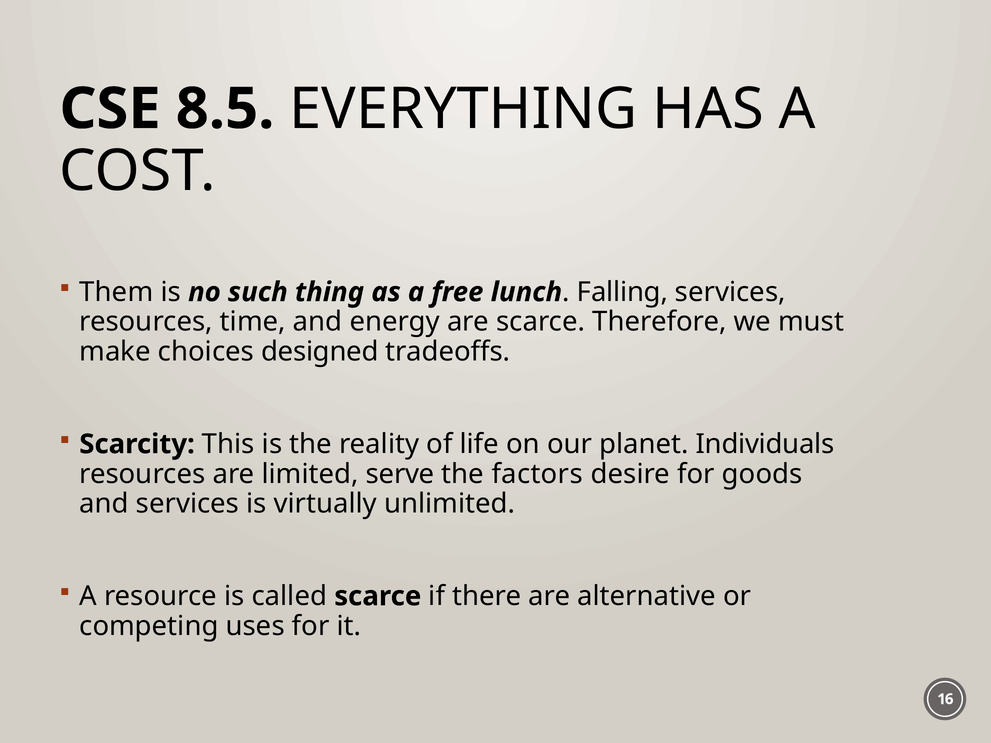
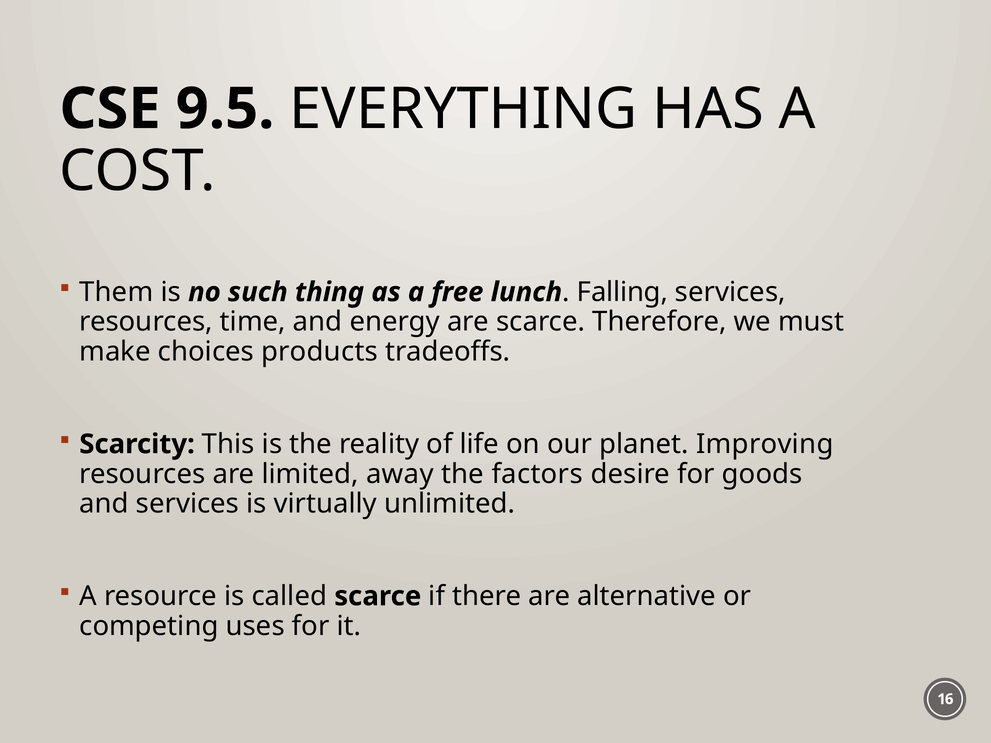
8.5: 8.5 -> 9.5
designed: designed -> products
Individuals: Individuals -> Improving
serve: serve -> away
